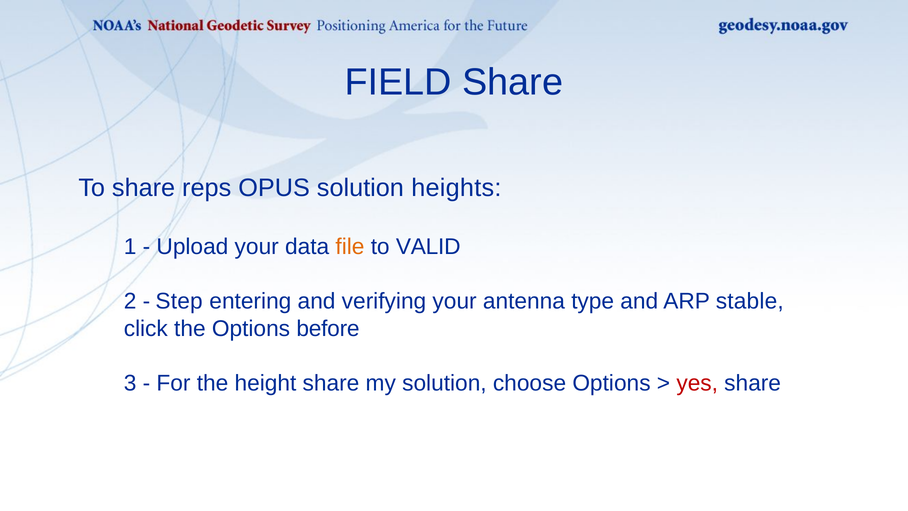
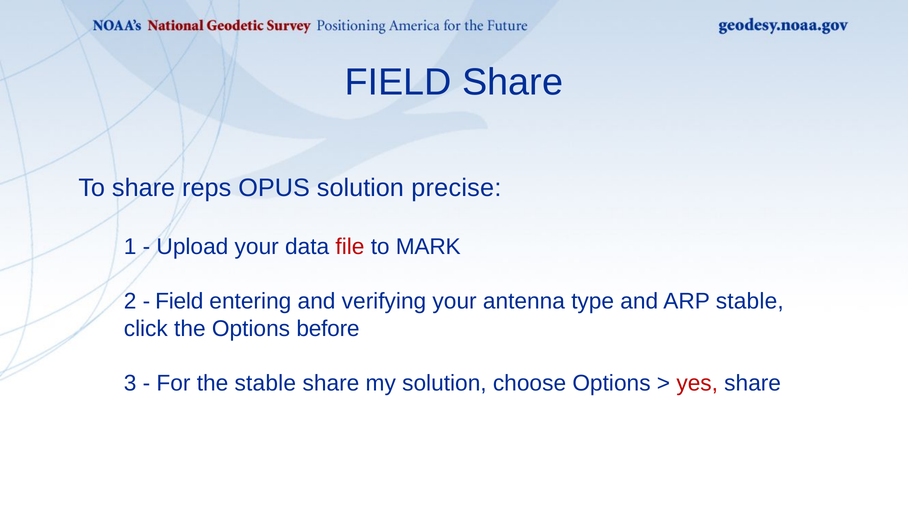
heights: heights -> precise
file colour: orange -> red
VALID: VALID -> MARK
Step at (179, 301): Step -> Field
the height: height -> stable
